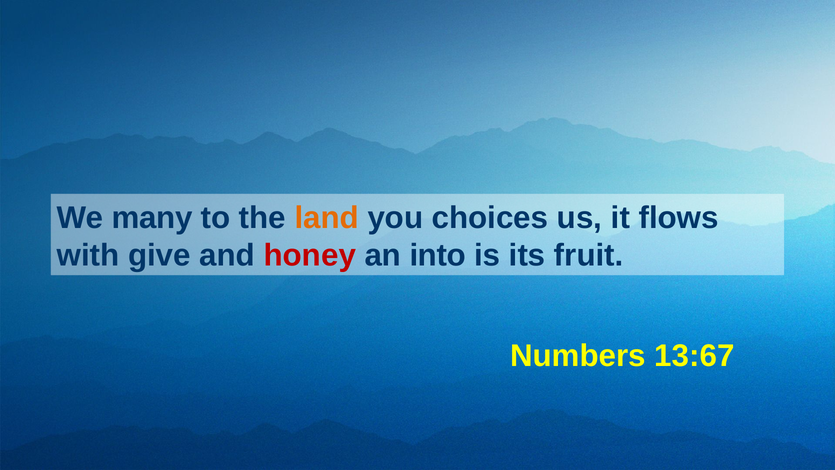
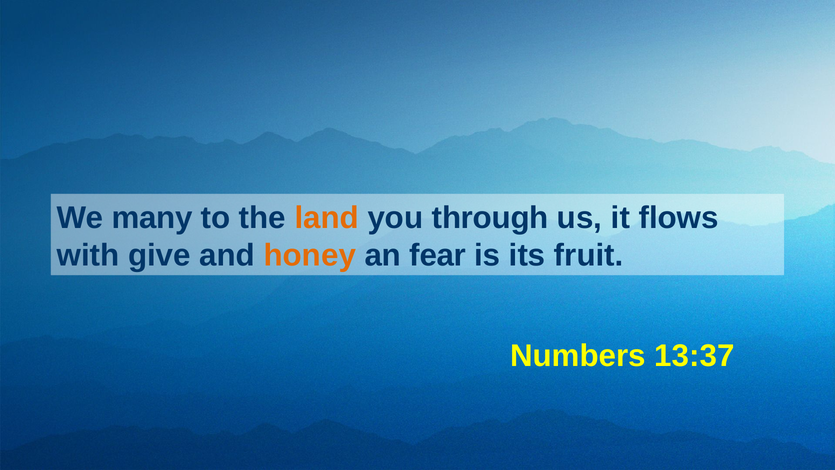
choices: choices -> through
honey colour: red -> orange
into: into -> fear
13:67: 13:67 -> 13:37
